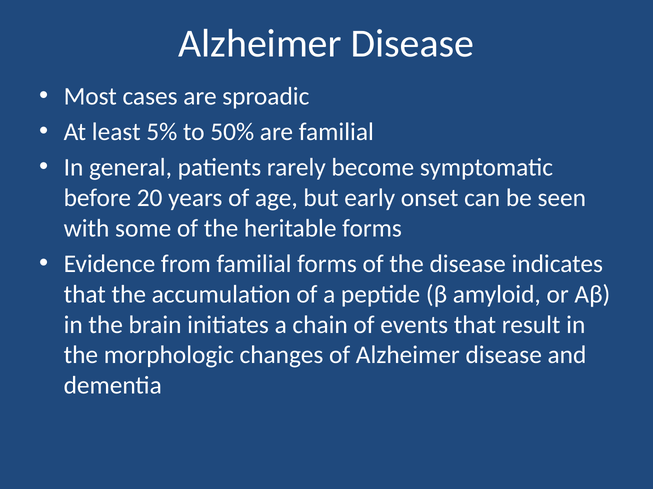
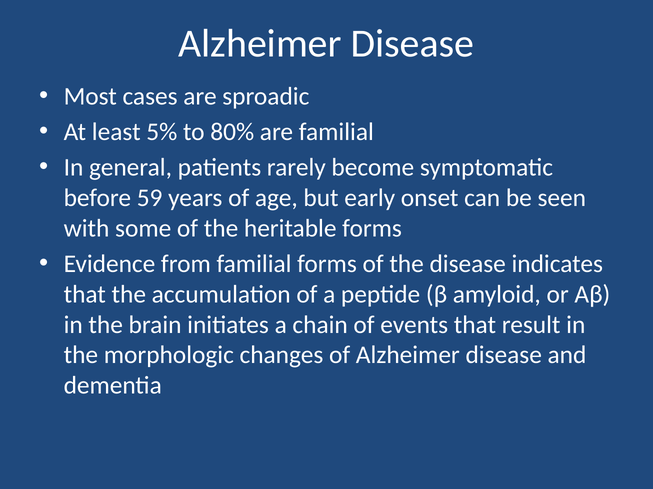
50%: 50% -> 80%
20: 20 -> 59
